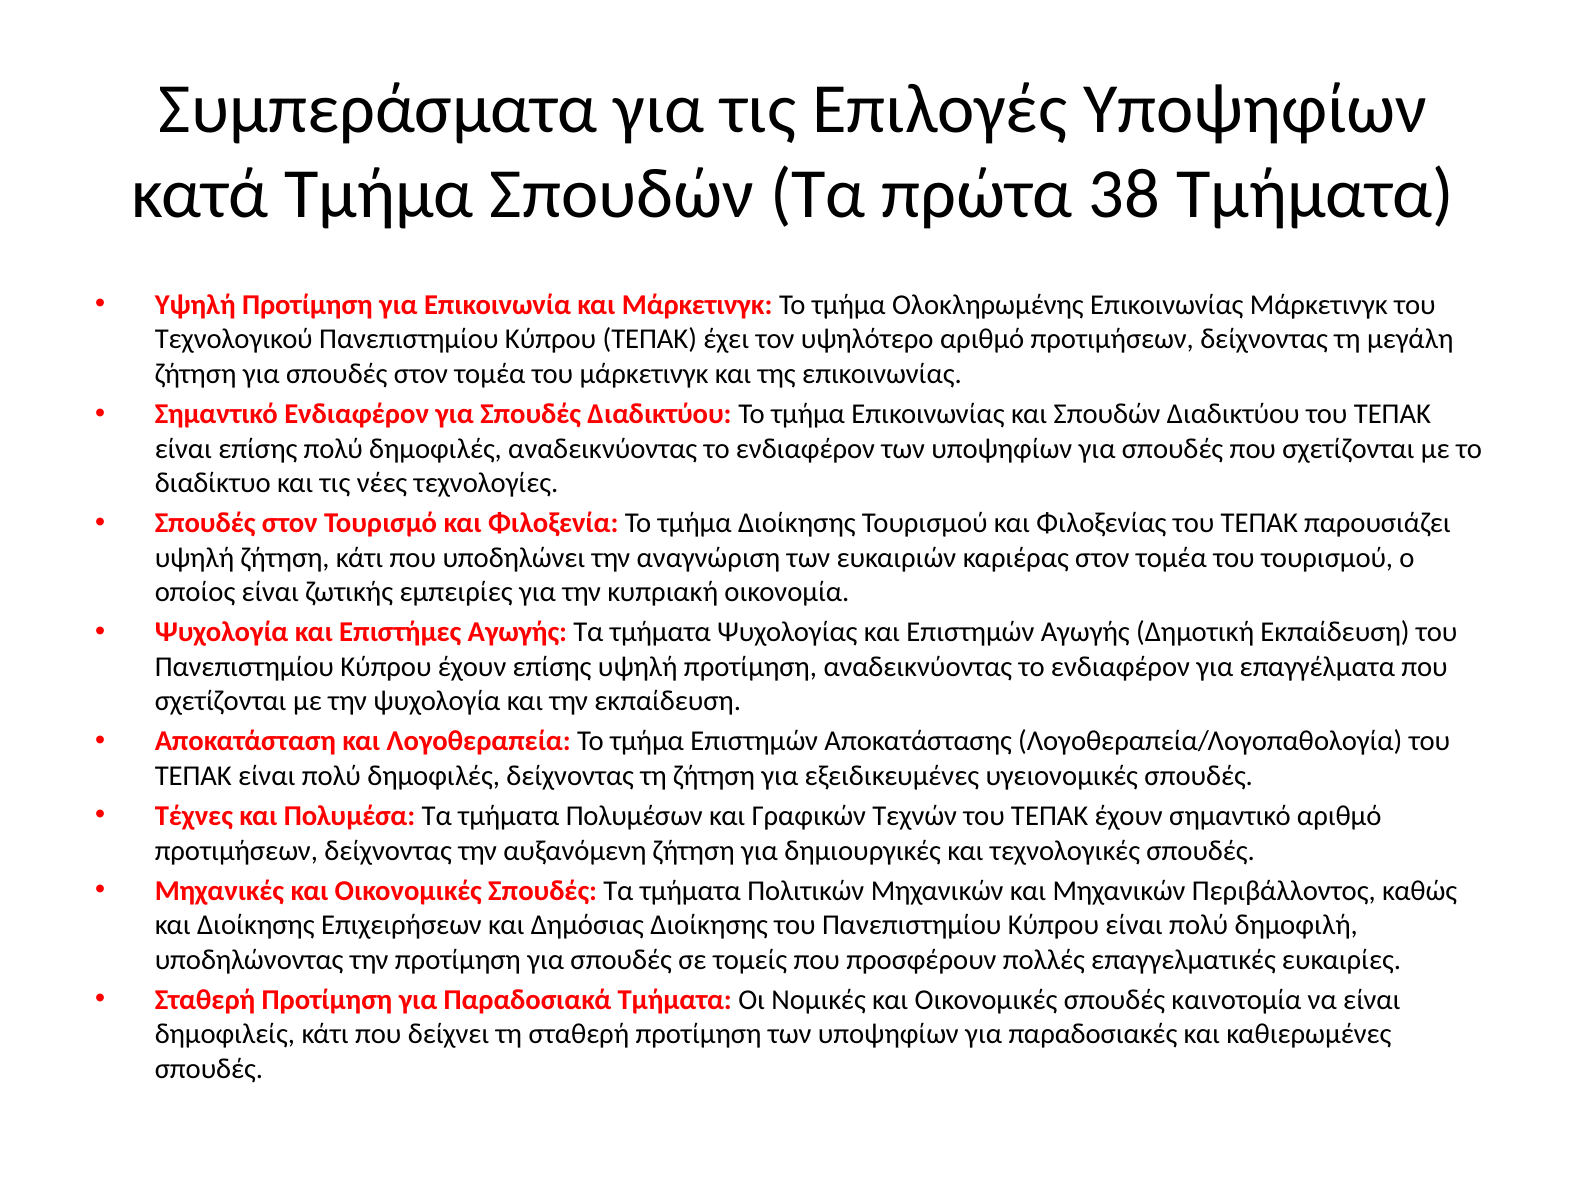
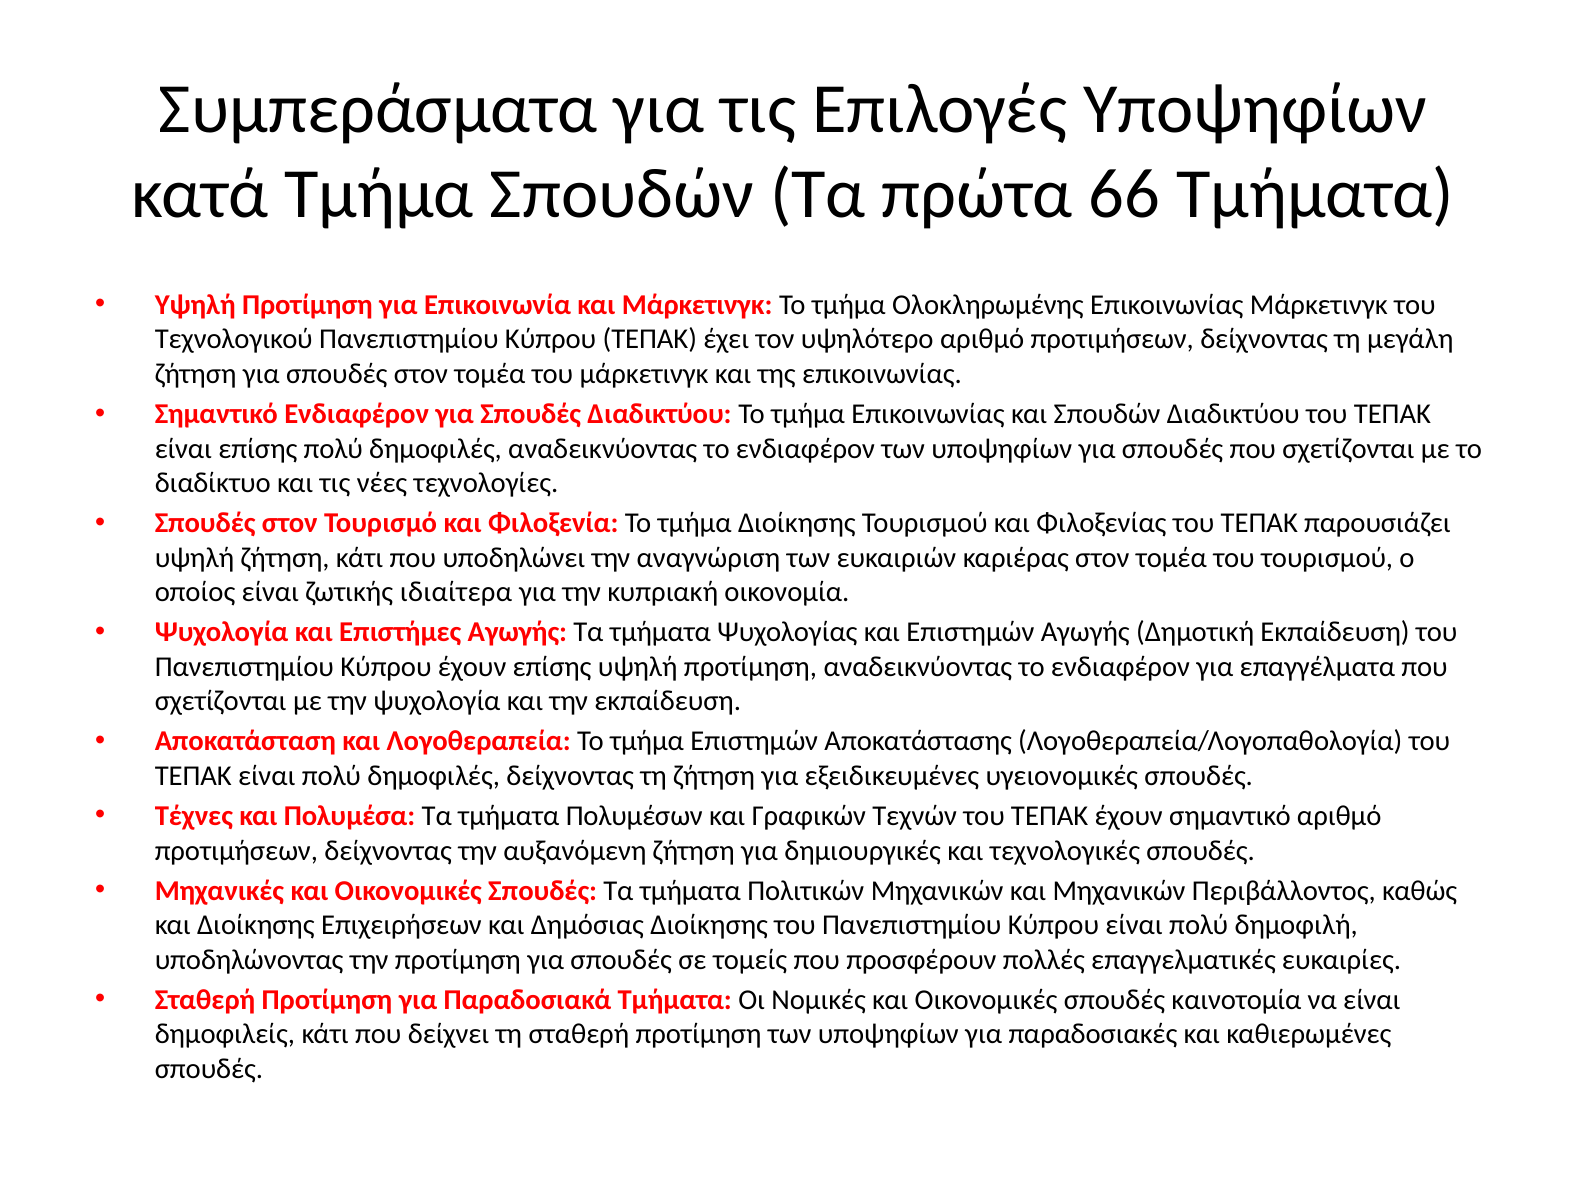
38: 38 -> 66
εμπειρίες: εμπειρίες -> ιδιαίτερα
